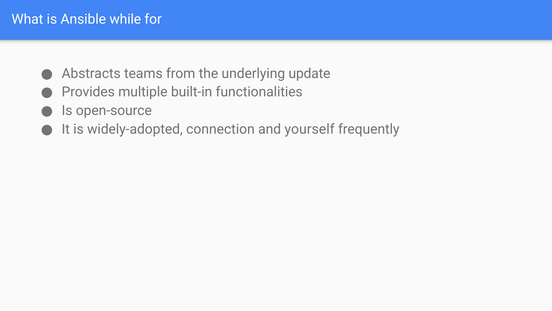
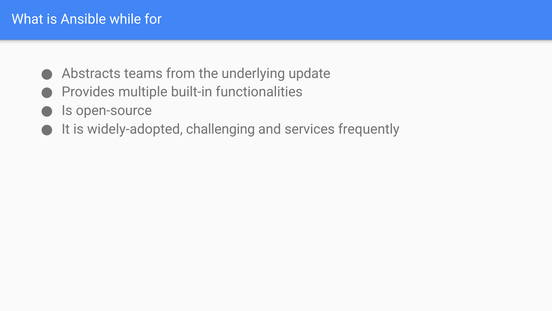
connection: connection -> challenging
yourself: yourself -> services
